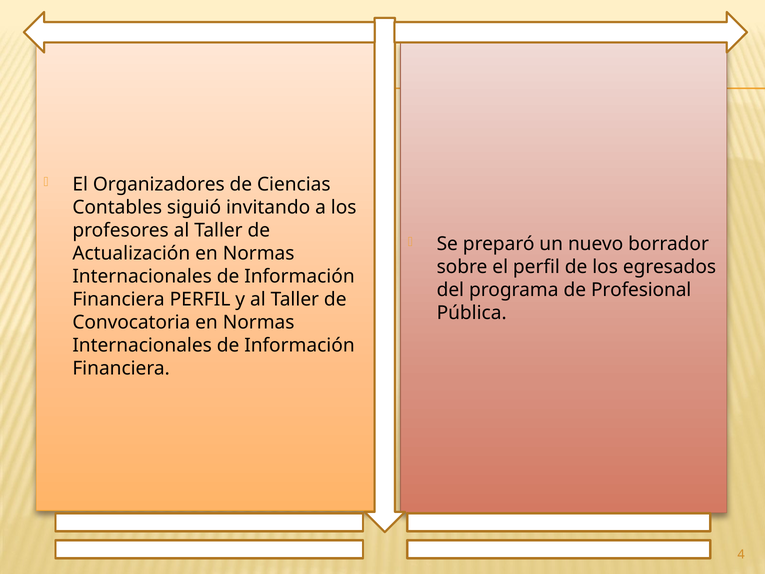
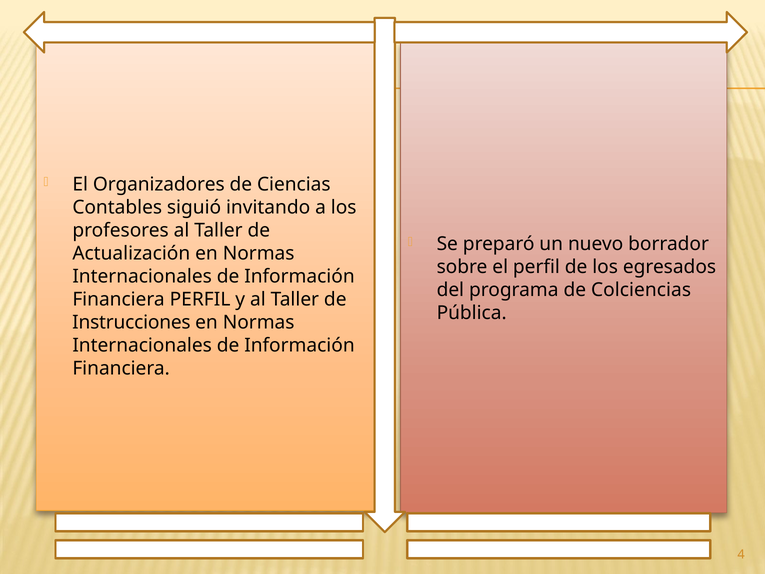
Profesional: Profesional -> Colciencias
Convocatoria: Convocatoria -> Instrucciones
